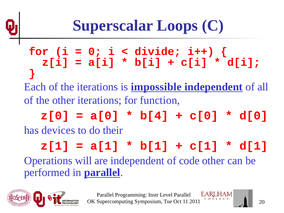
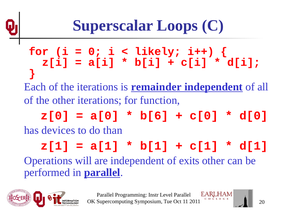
divide: divide -> likely
impossible: impossible -> remainder
b[4: b[4 -> b[6
their: their -> than
code: code -> exits
